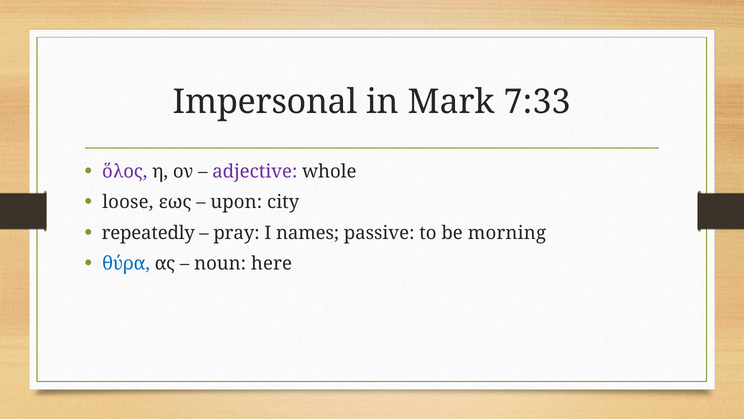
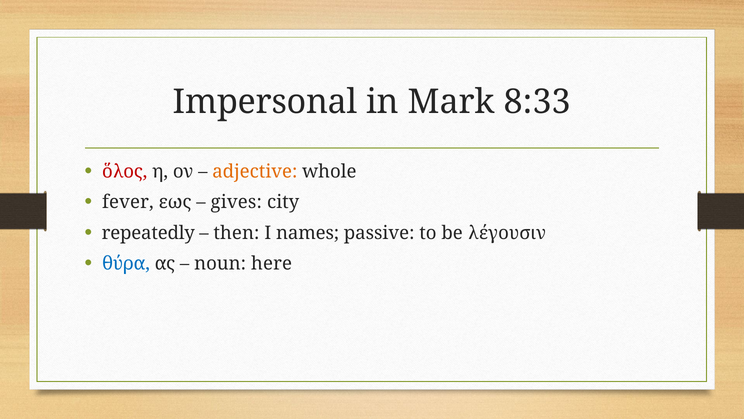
7:33: 7:33 -> 8:33
ὅλος colour: purple -> red
adjective colour: purple -> orange
loose: loose -> fever
upon: upon -> gives
pray: pray -> then
morning: morning -> λέγουσιν
